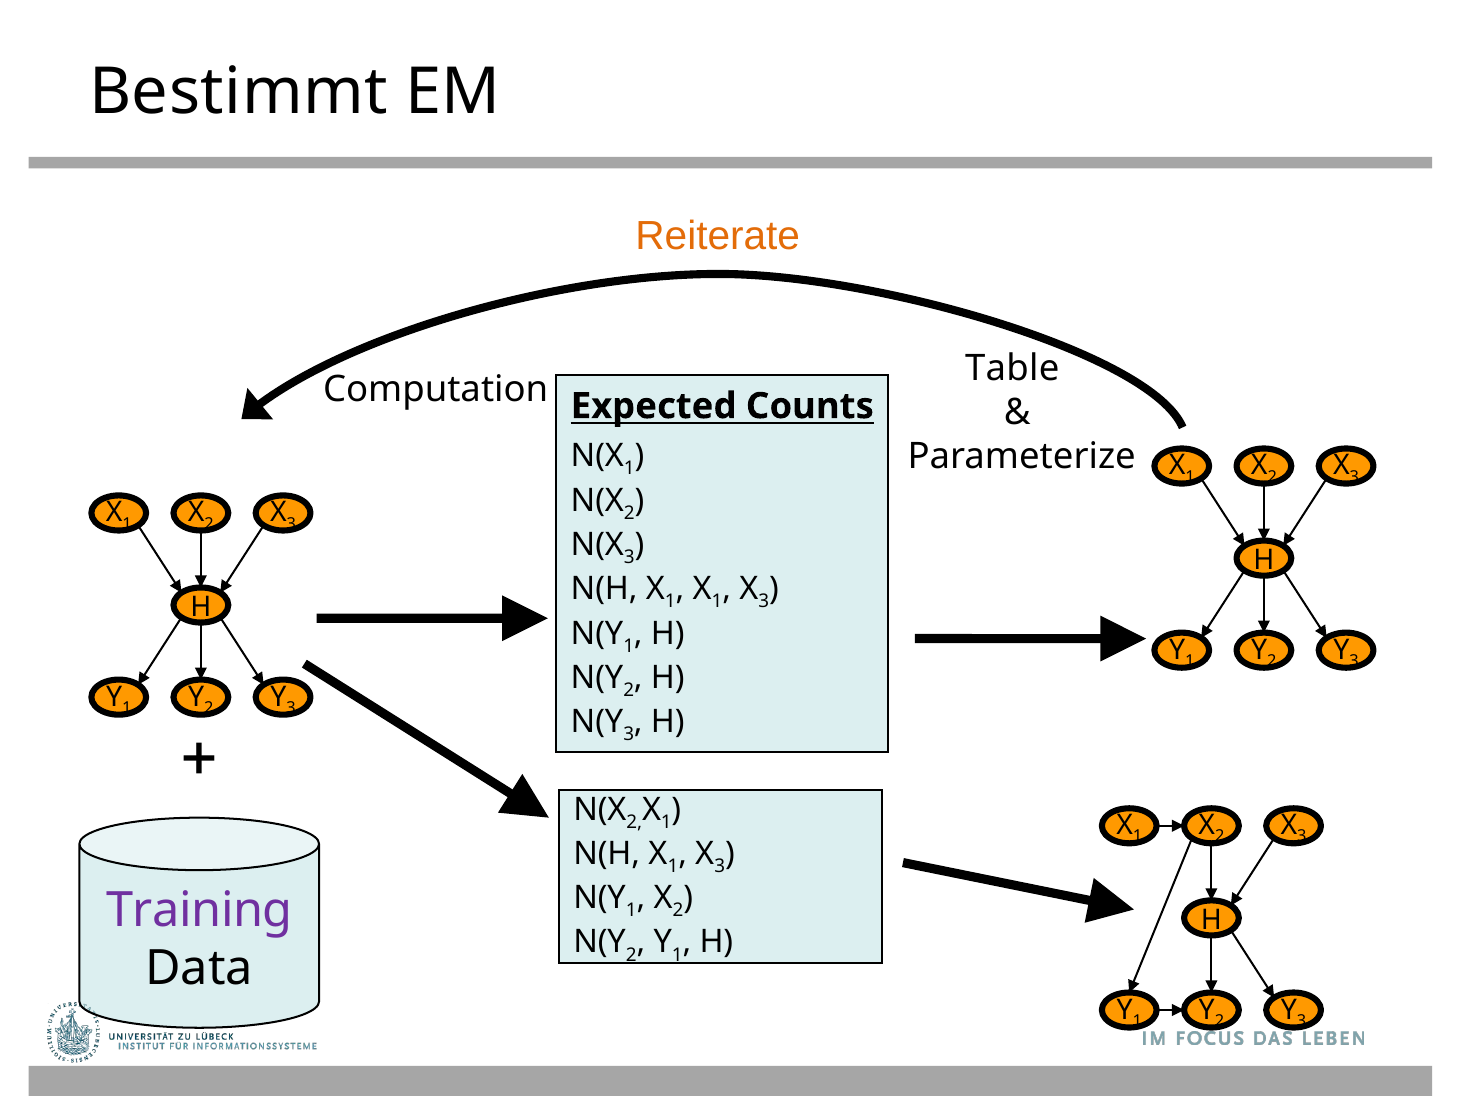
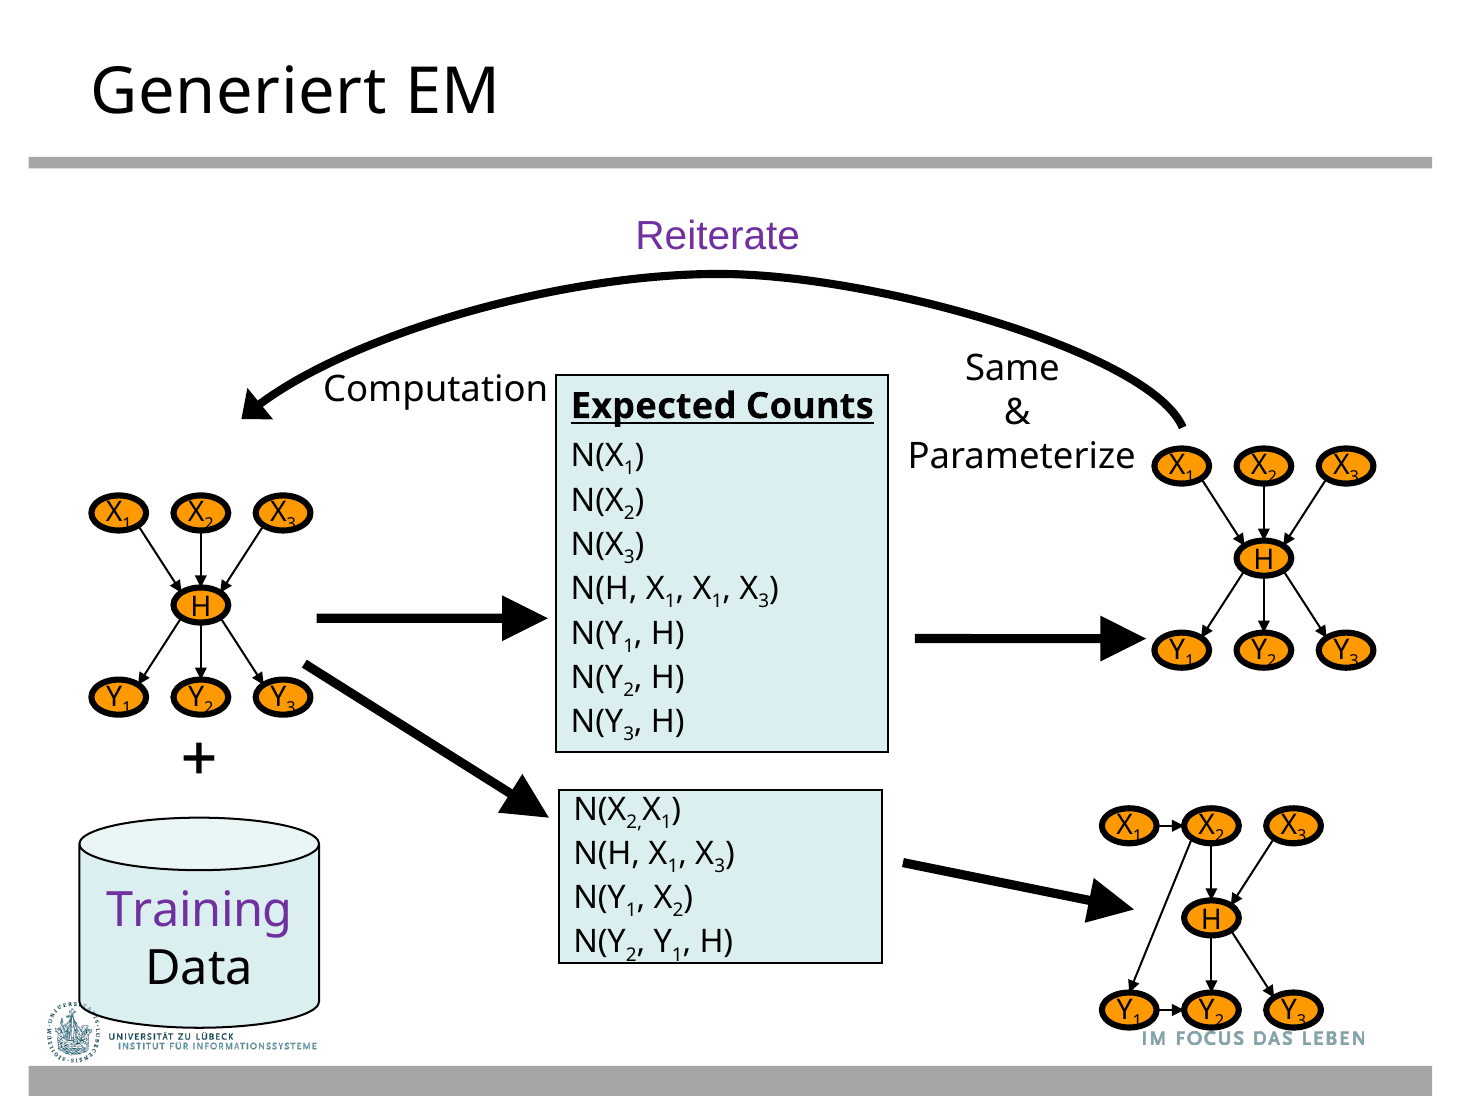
Bestimmt: Bestimmt -> Generiert
Reiterate colour: orange -> purple
Table: Table -> Same
